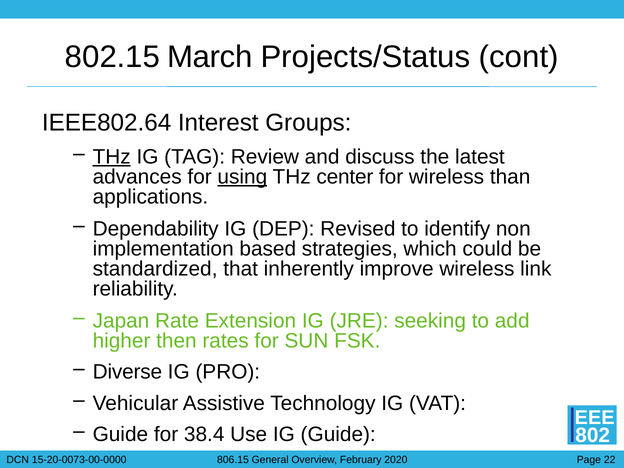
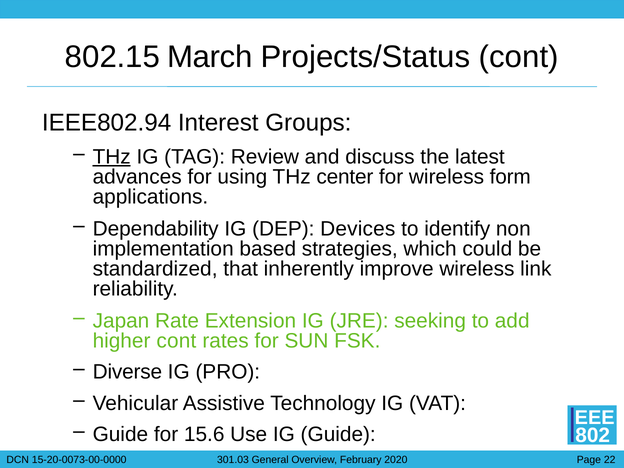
IEEE802.64: IEEE802.64 -> IEEE802.94
using underline: present -> none
than: than -> form
Revised: Revised -> Devices
higher then: then -> cont
38.4: 38.4 -> 15.6
806.15: 806.15 -> 301.03
